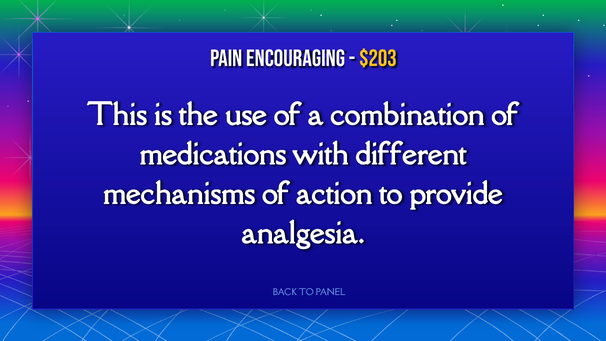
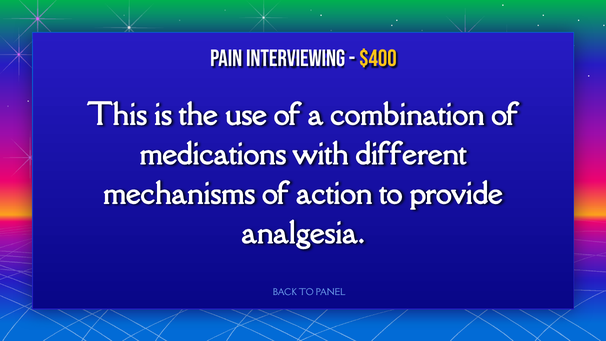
Encouraging: Encouraging -> Interviewing
$203: $203 -> $400
